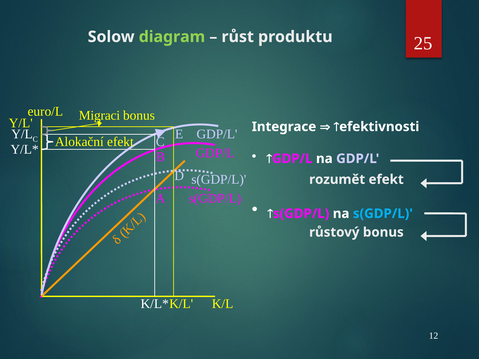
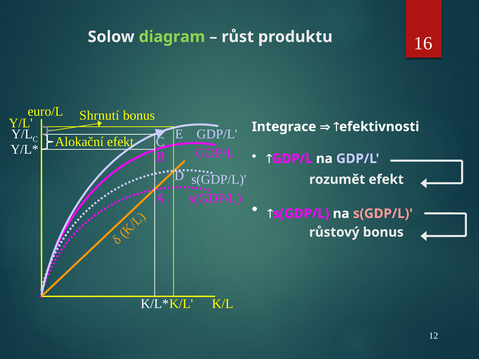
25: 25 -> 16
Migraci: Migraci -> Shrnutí
s(GDP/L at (383, 214) colour: light blue -> pink
